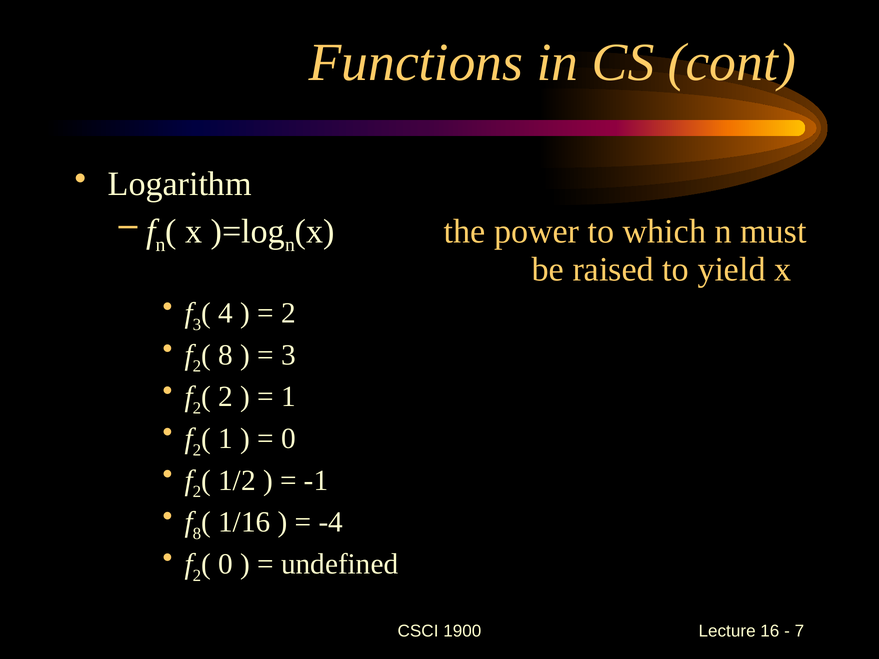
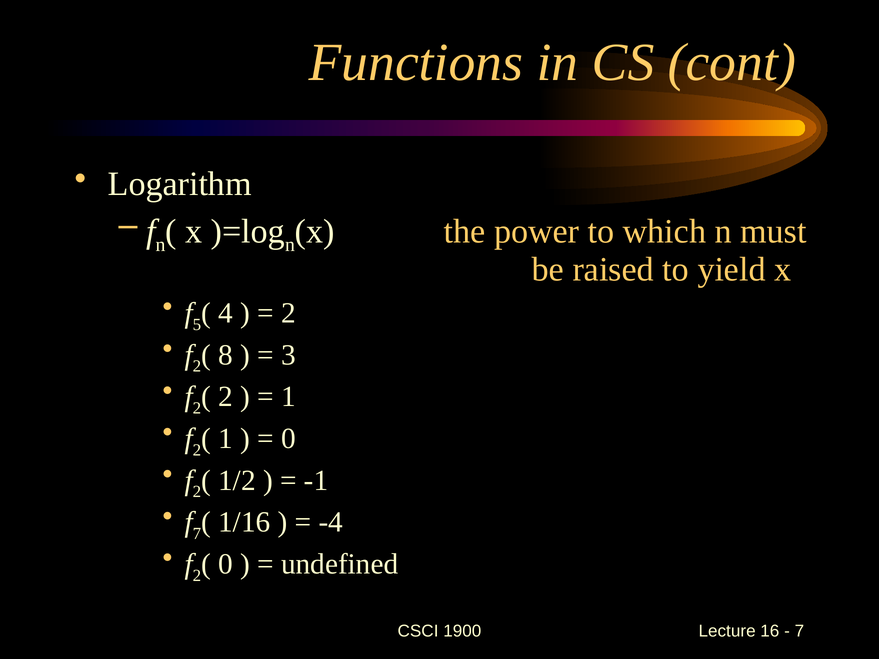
3 at (197, 325): 3 -> 5
8 at (197, 534): 8 -> 7
